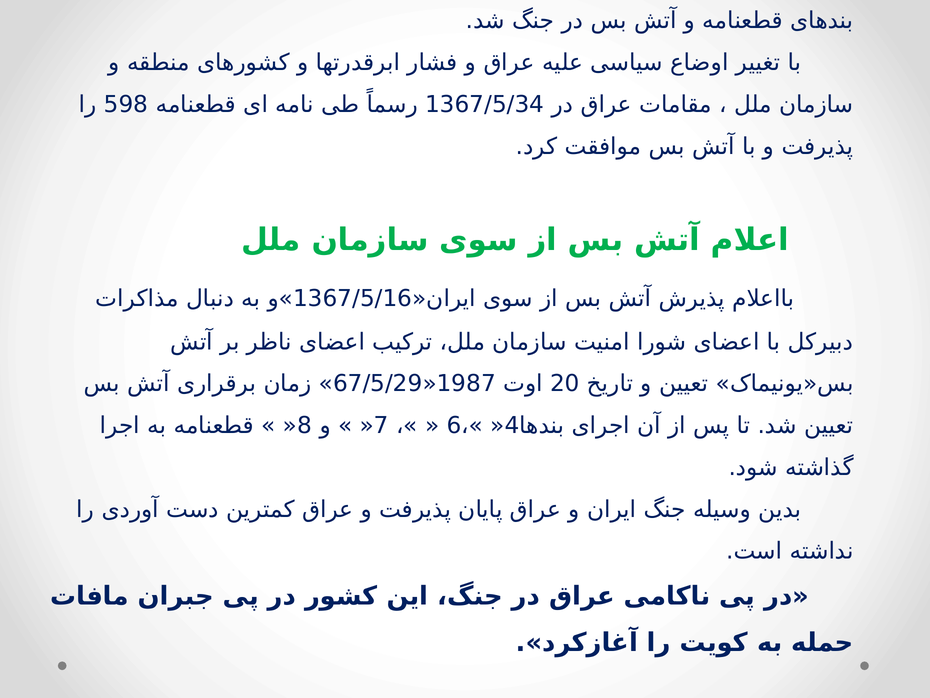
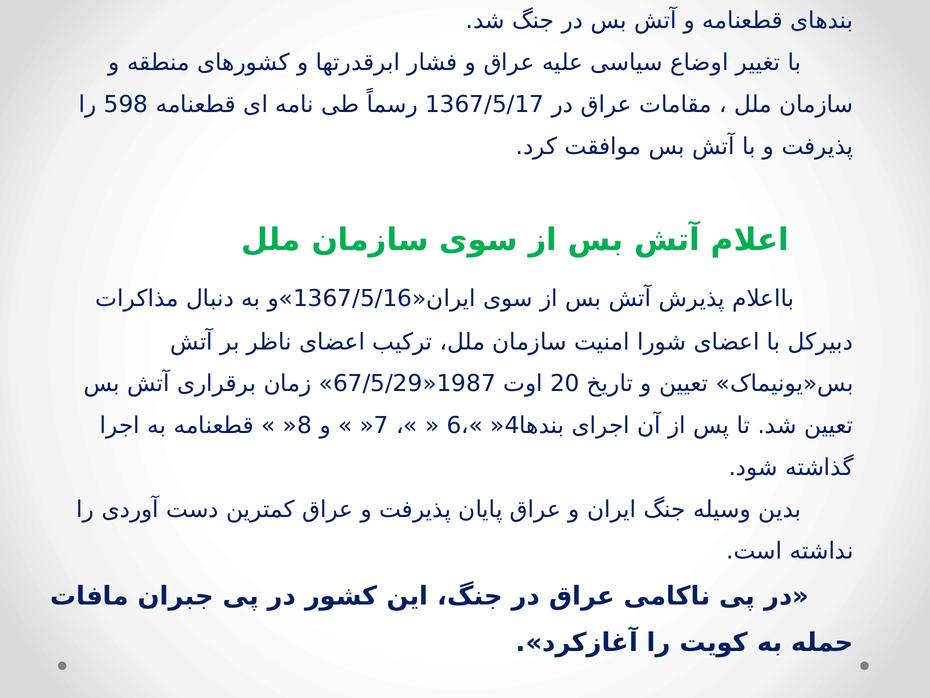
1367/5/34: 1367/5/34 -> 1367/5/17
